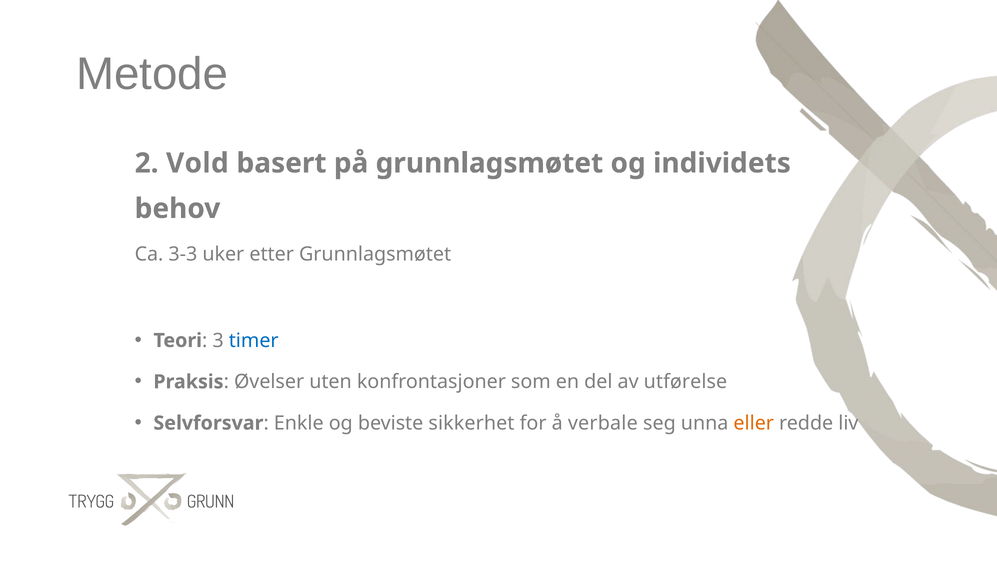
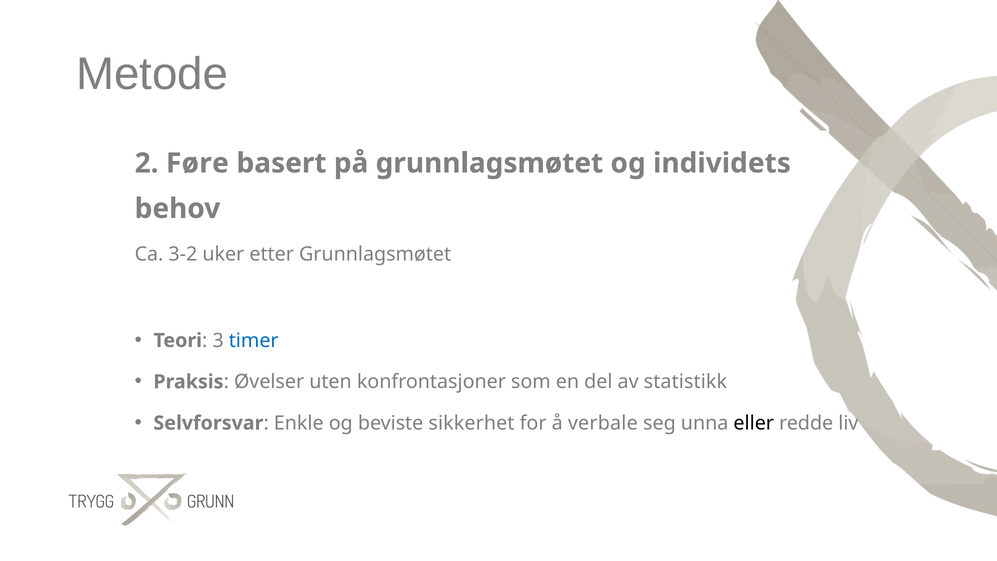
Vold: Vold -> Føre
3-3: 3-3 -> 3-2
utførelse: utførelse -> statistikk
eller colour: orange -> black
